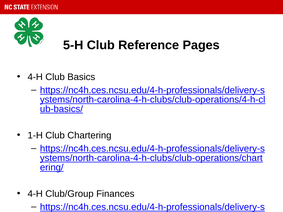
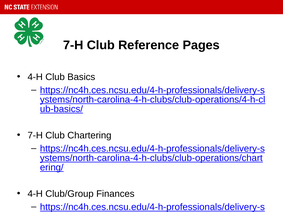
5-H at (73, 45): 5-H -> 7-H
1-H at (35, 136): 1-H -> 7-H
